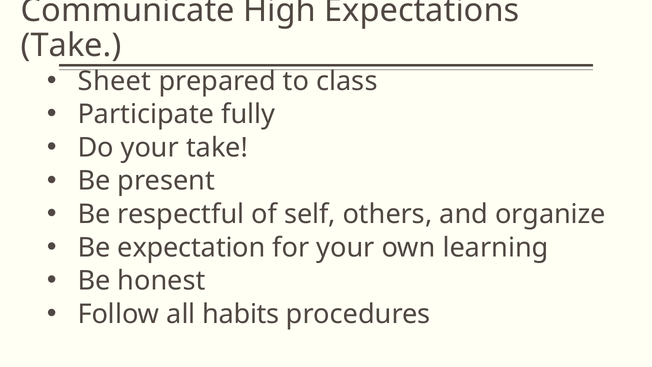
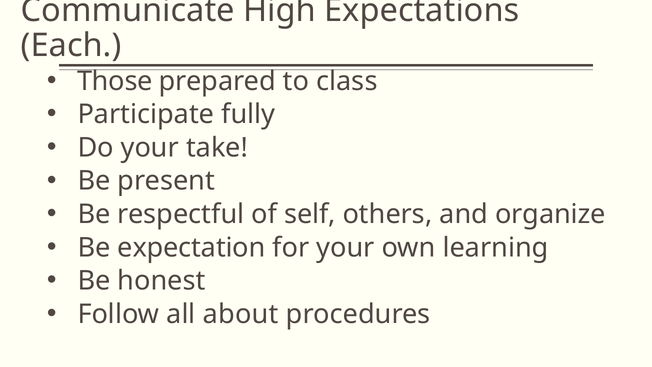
Take at (71, 46): Take -> Each
Sheet: Sheet -> Those
habits: habits -> about
